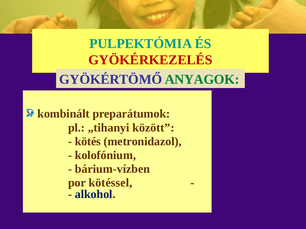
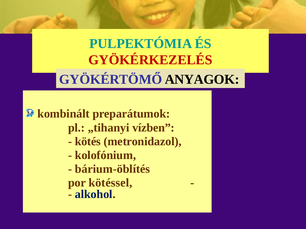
ANYAGOK colour: green -> black
között: között -> vízben
bárium-vízben: bárium-vízben -> bárium-öblítés
